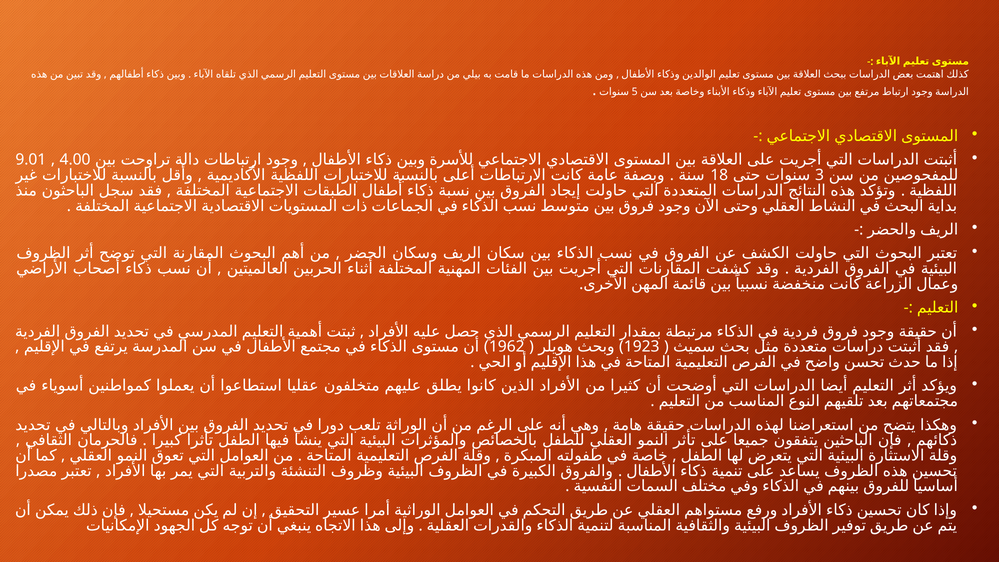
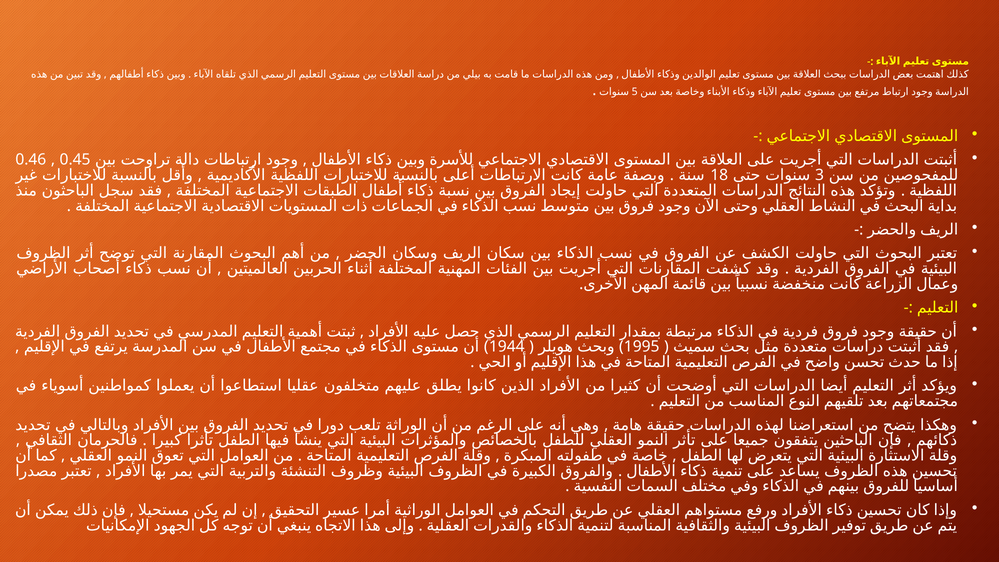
9.01: 9.01 -> 0.46
4.00: 4.00 -> 0.45
1962: 1962 -> 1944
1923: 1923 -> 1995
